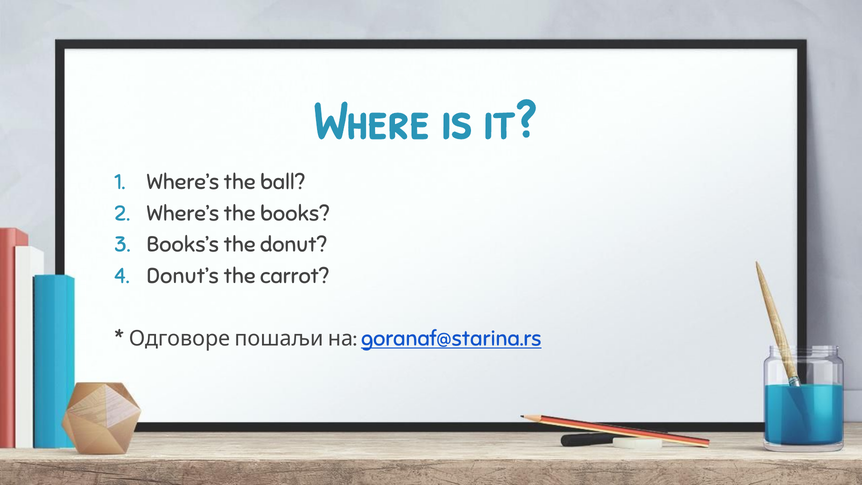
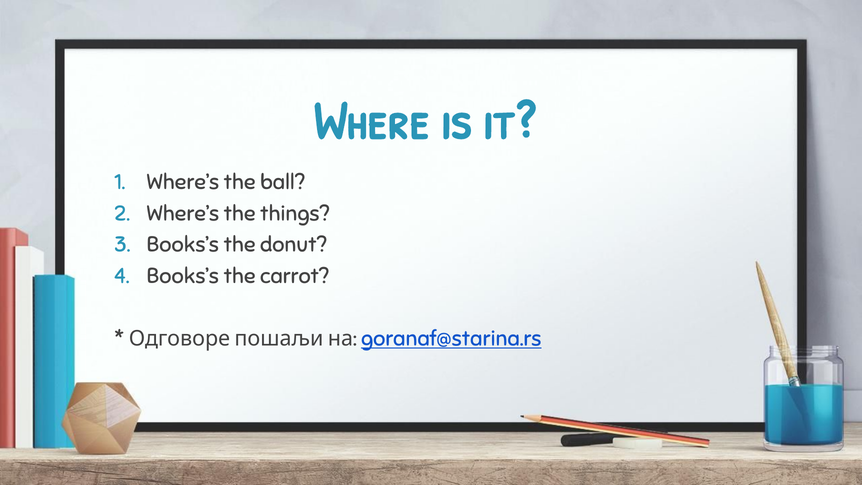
books: books -> things
Donut’s at (183, 276): Donut’s -> Books’s
